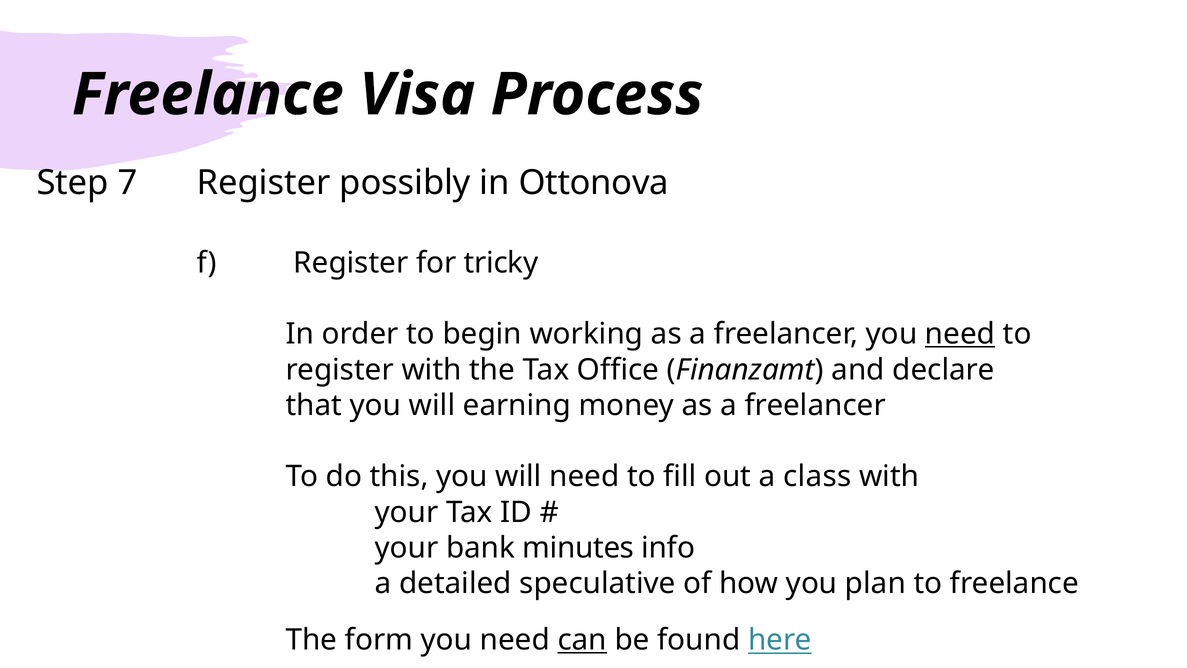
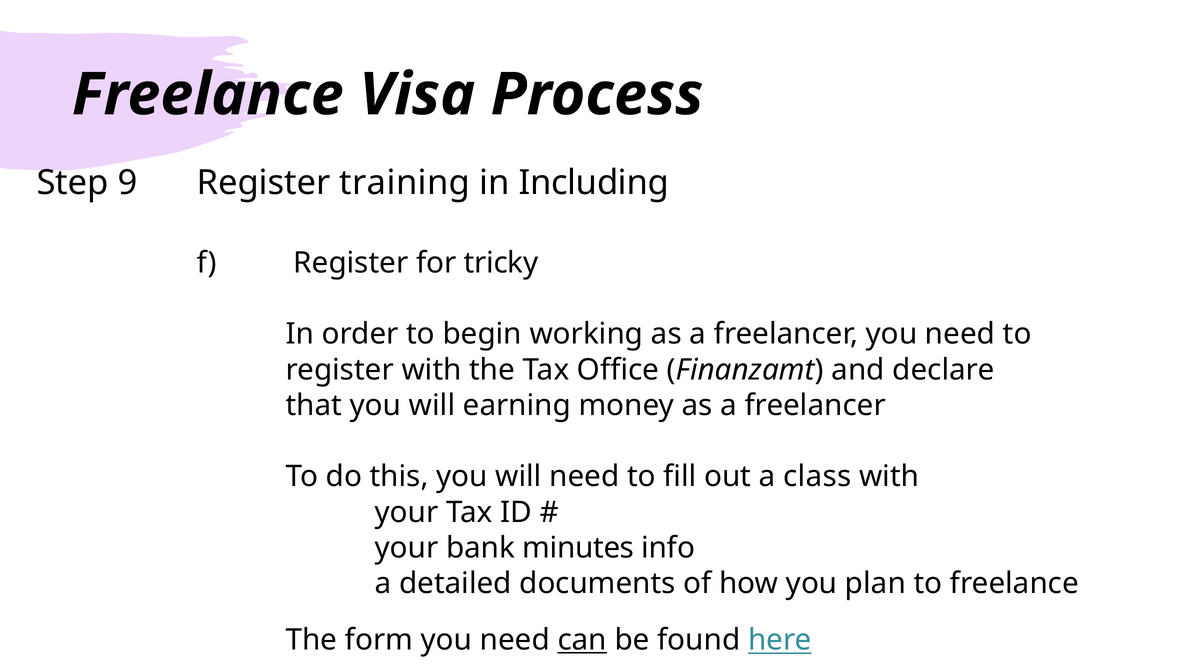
7: 7 -> 9
possibly: possibly -> training
Ottonova: Ottonova -> Including
need at (960, 334) underline: present -> none
speculative: speculative -> documents
